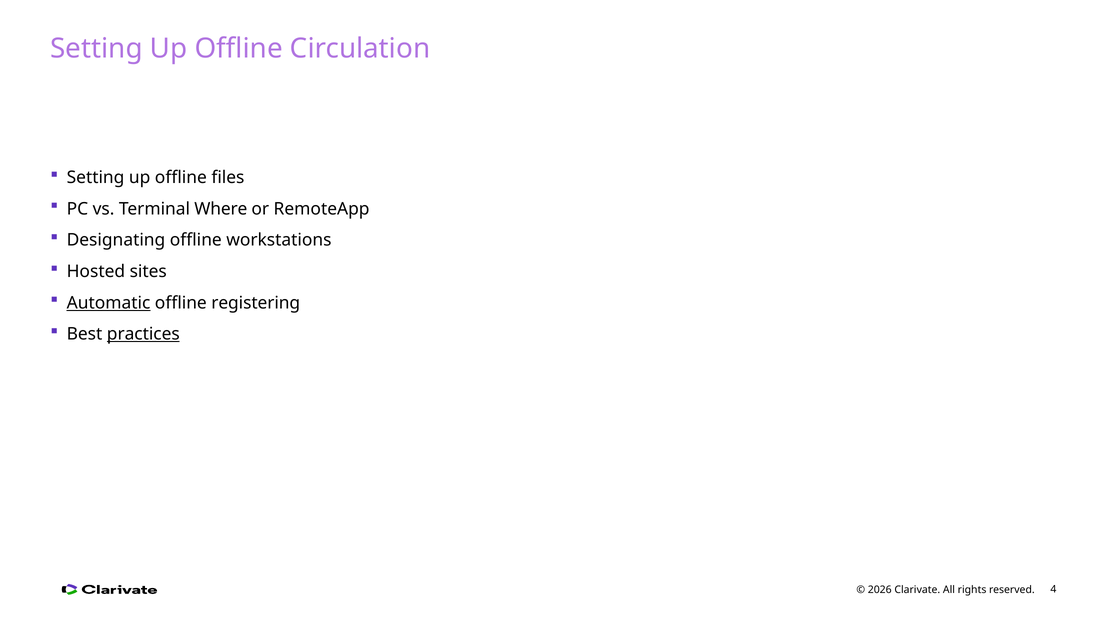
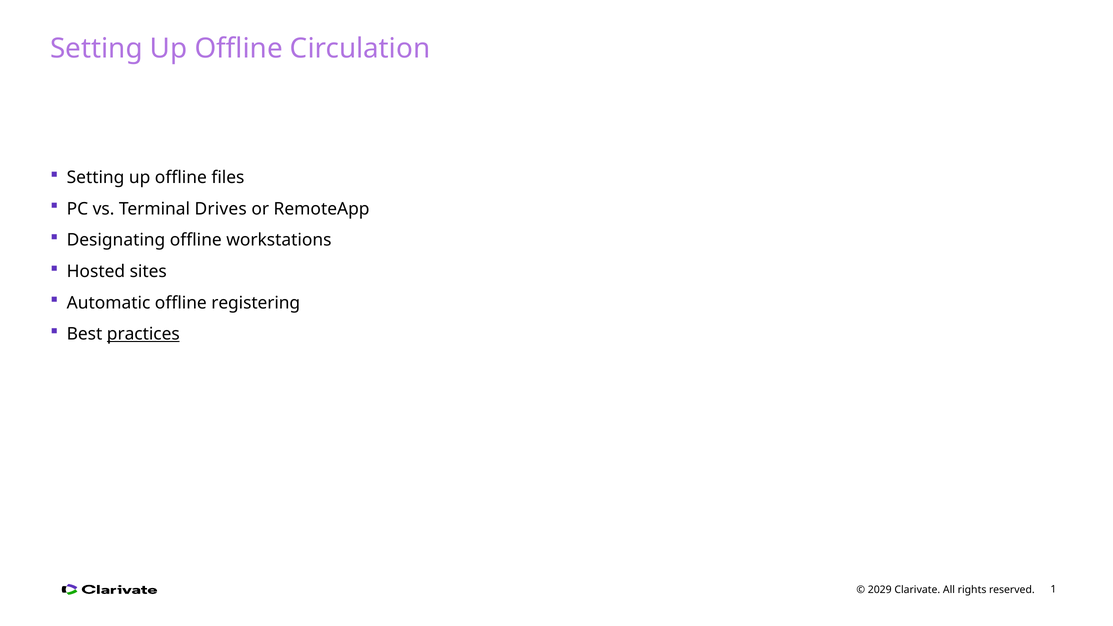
Where: Where -> Drives
Automatic underline: present -> none
2026: 2026 -> 2029
4: 4 -> 1
